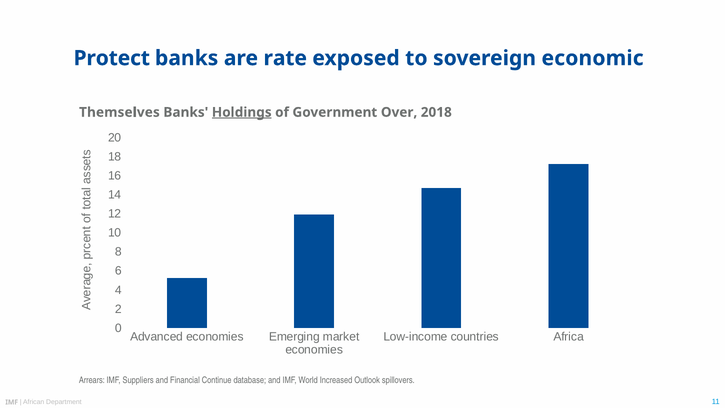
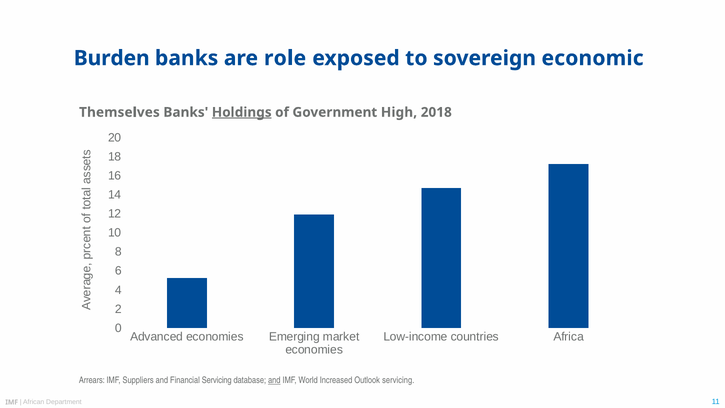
Protect: Protect -> Burden
rate: rate -> role
Over: Over -> High
Financial Continue: Continue -> Servicing
and at (274, 380) underline: none -> present
Outlook spillovers: spillovers -> servicing
